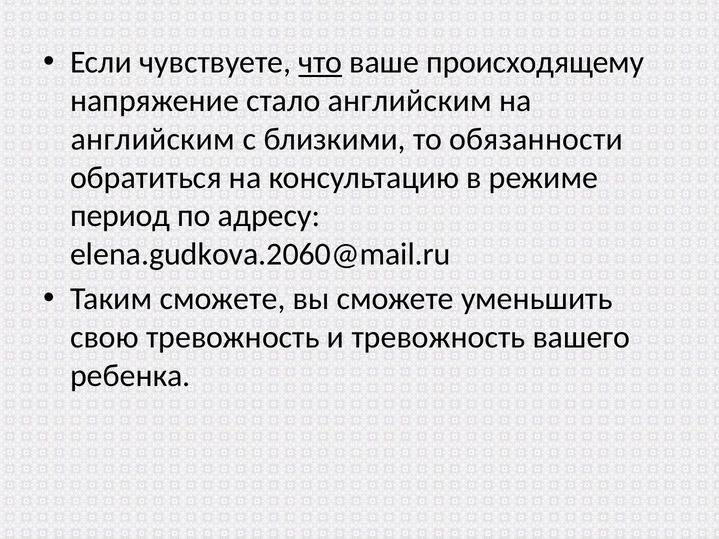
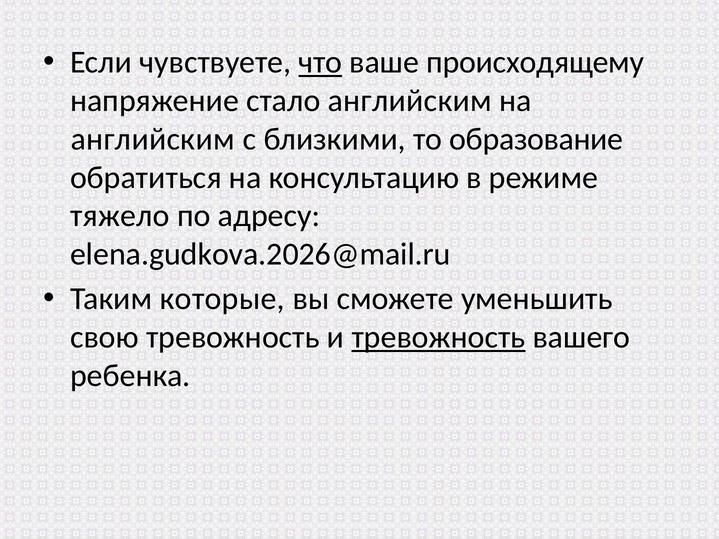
обязанности: обязанности -> образование
период: период -> тяжело
elena.gudkova.2060@mail.ru: elena.gudkova.2060@mail.ru -> elena.gudkova.2026@mail.ru
Таким сможете: сможете -> которые
тревожность at (438, 337) underline: none -> present
